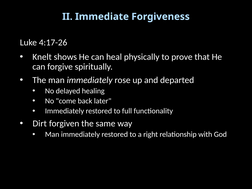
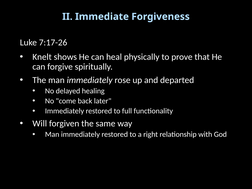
4:17-26: 4:17-26 -> 7:17-26
Dirt: Dirt -> Will
